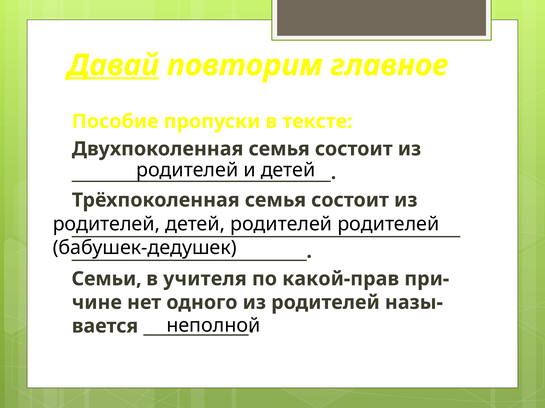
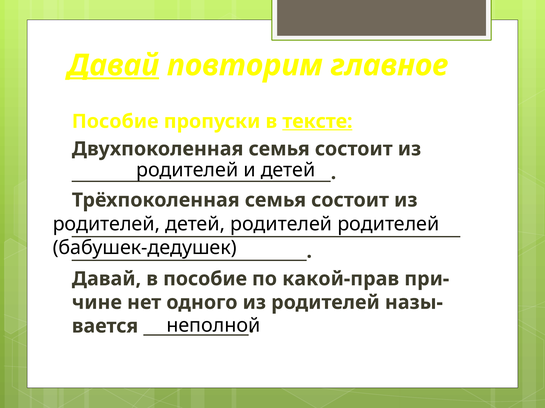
тексте underline: none -> present
Семьи at (107, 279): Семьи -> Давай
в учителя: учителя -> пособие
